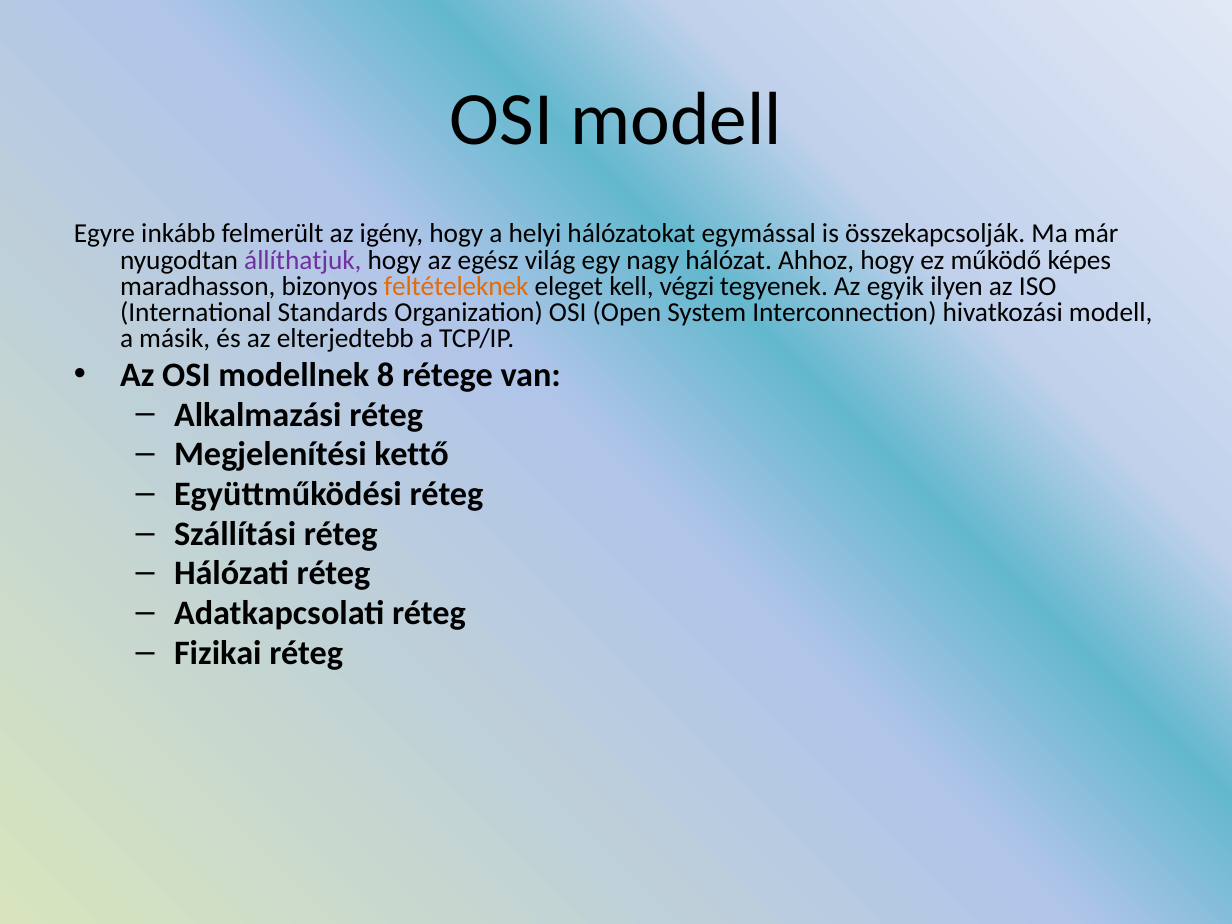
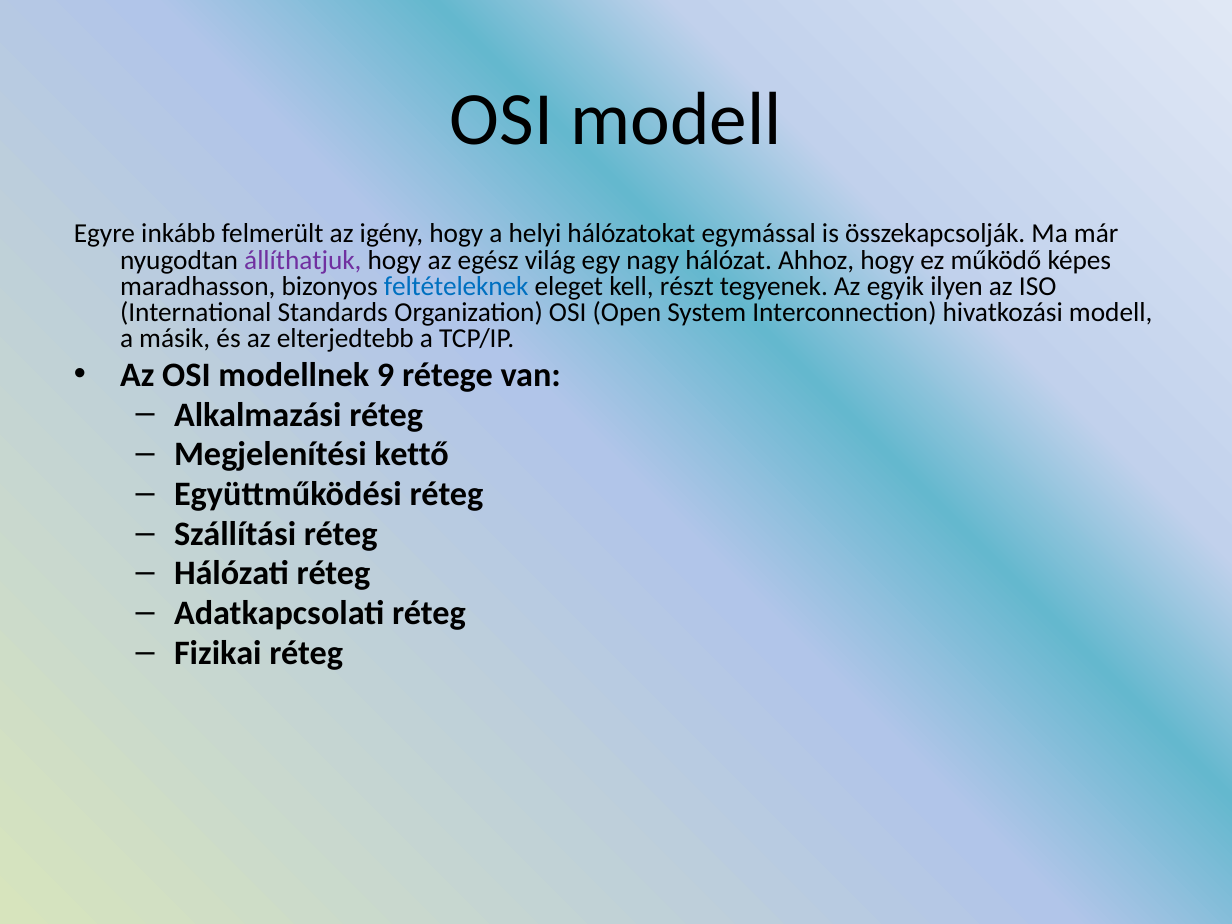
feltételeknek colour: orange -> blue
végzi: végzi -> részt
8: 8 -> 9
